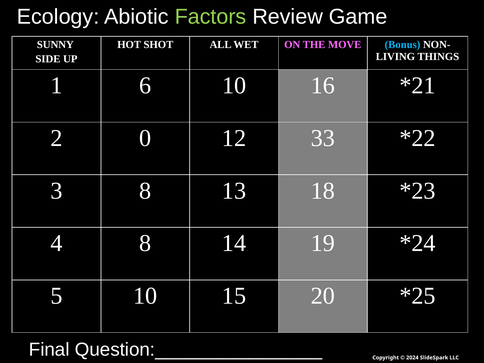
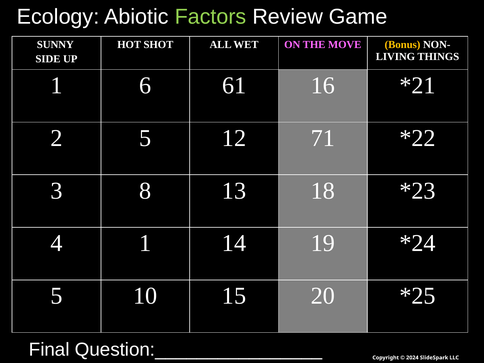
Bonus colour: light blue -> yellow
6 10: 10 -> 61
2 0: 0 -> 5
33: 33 -> 71
4 8: 8 -> 1
